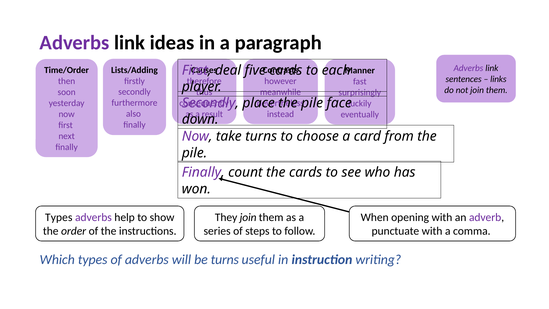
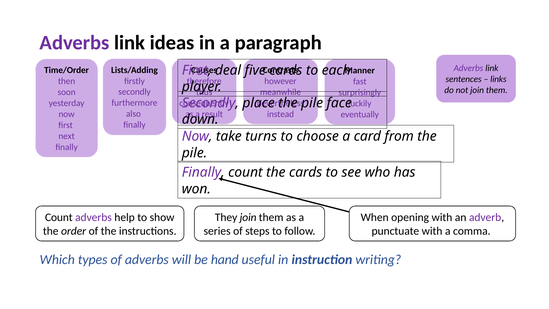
Types at (59, 217): Types -> Count
be turns: turns -> hand
